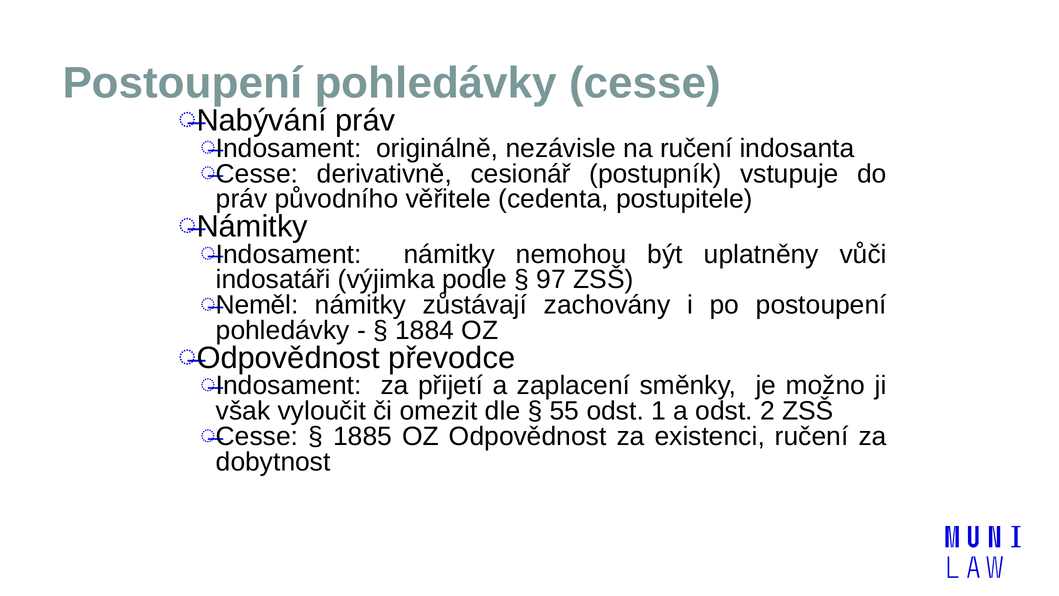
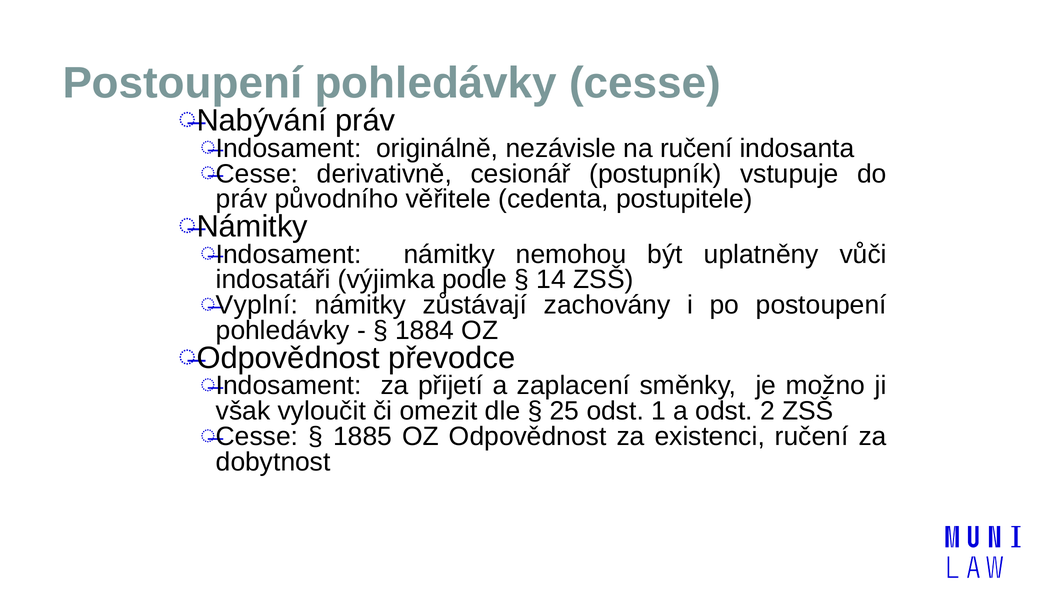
97: 97 -> 14
Neměl: Neměl -> Vyplní
55: 55 -> 25
